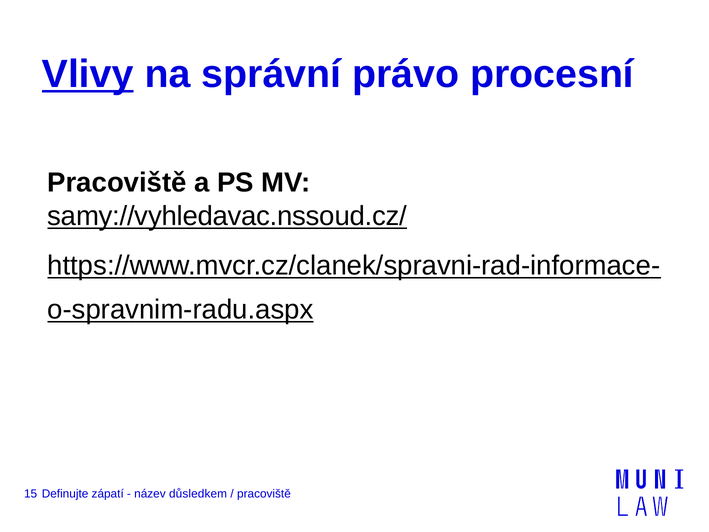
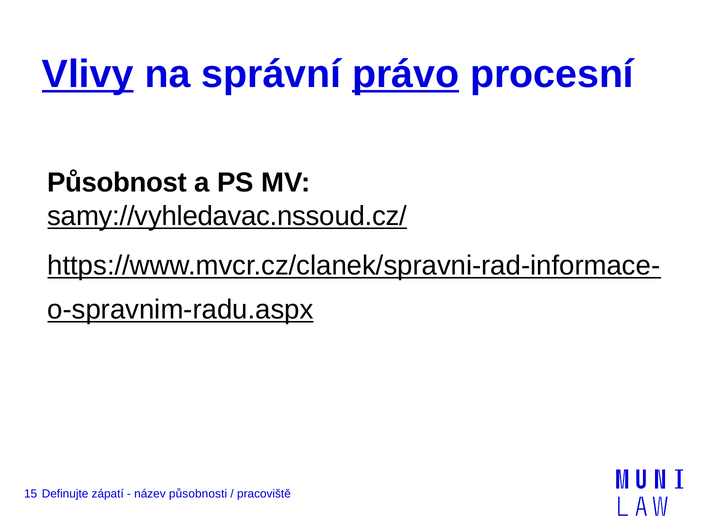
právo underline: none -> present
Pracoviště at (117, 183): Pracoviště -> Působnost
důsledkem: důsledkem -> působnosti
